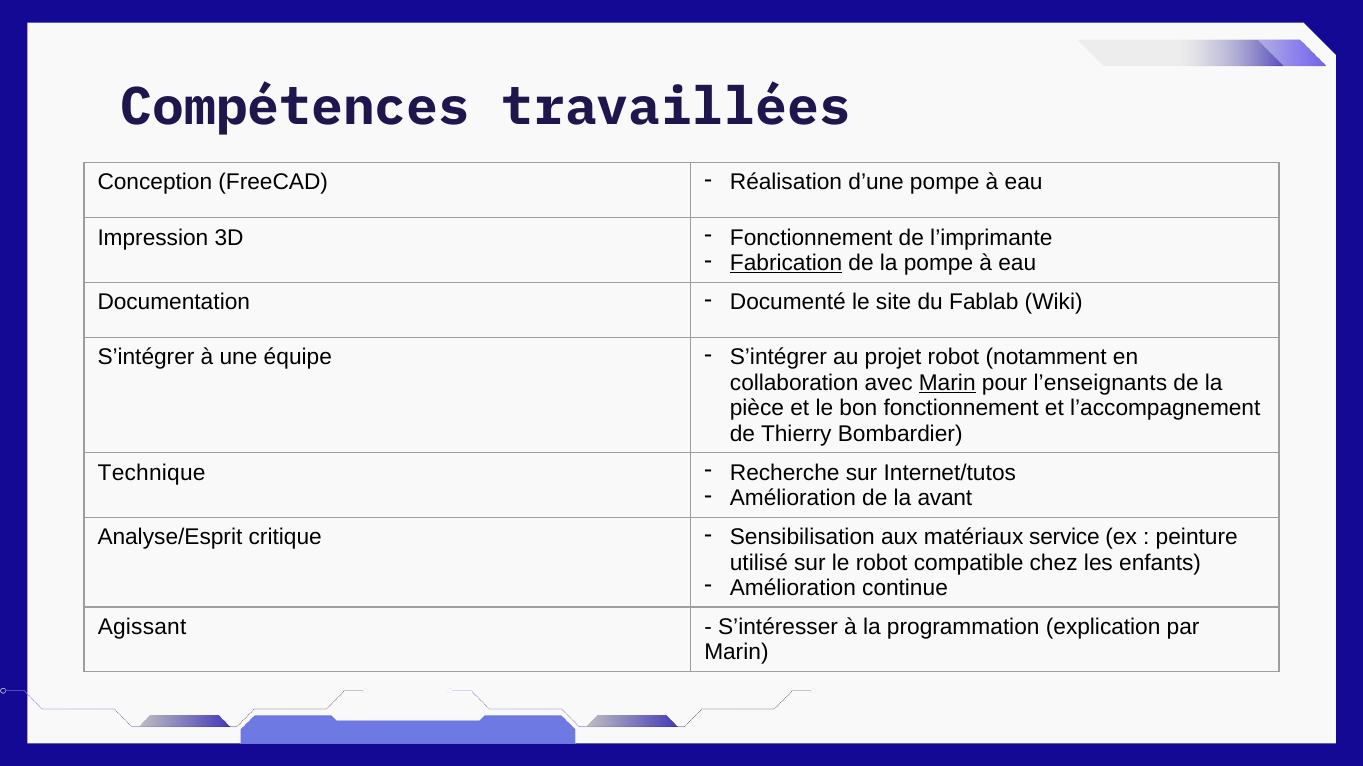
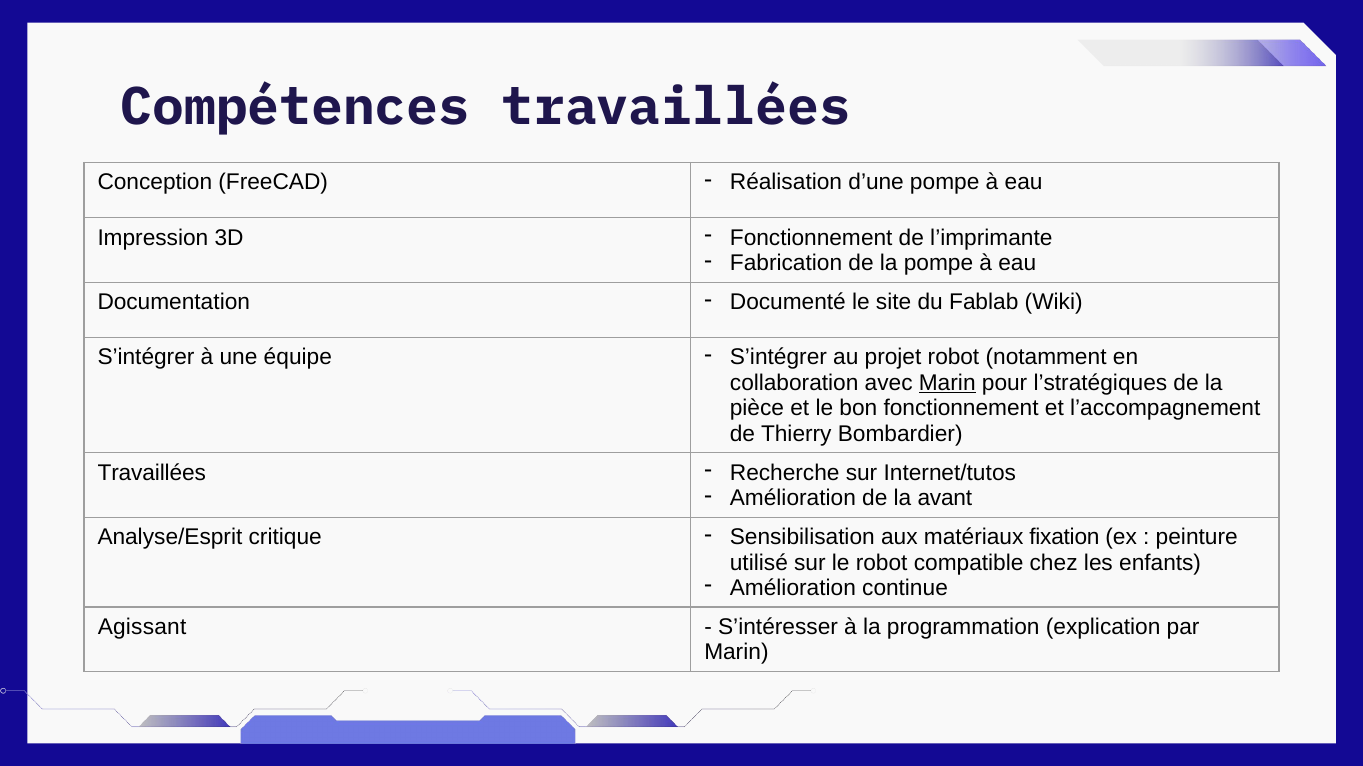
Fabrication underline: present -> none
l’enseignants: l’enseignants -> l’stratégiques
Technique at (152, 473): Technique -> Travaillées
service: service -> fixation
